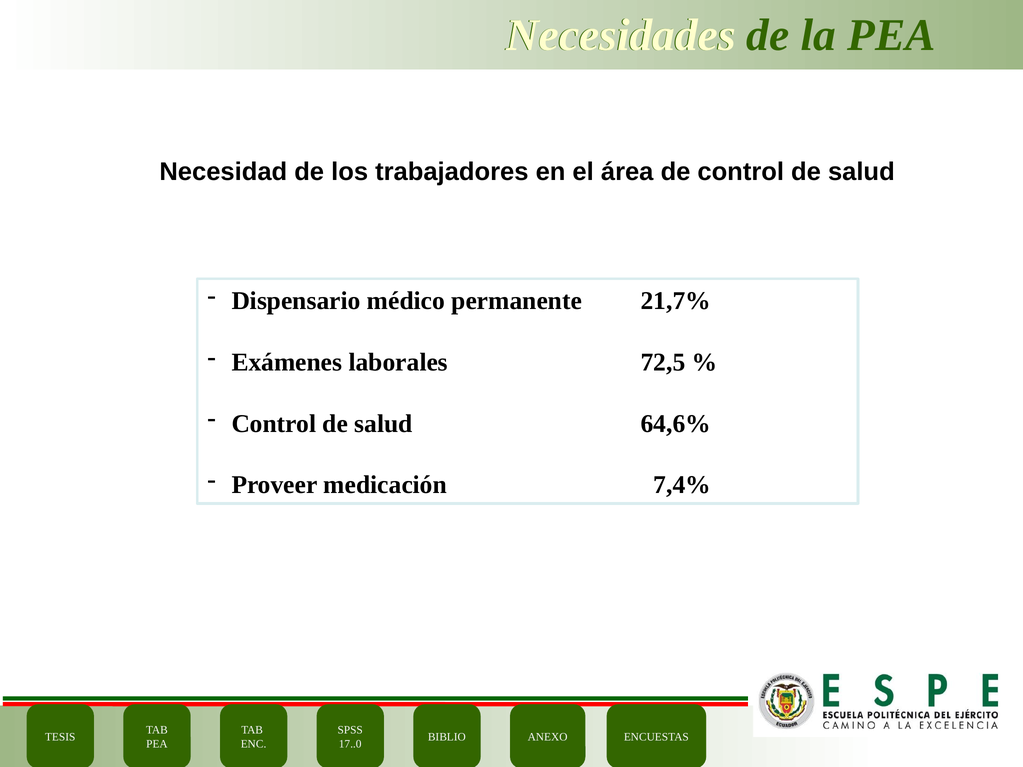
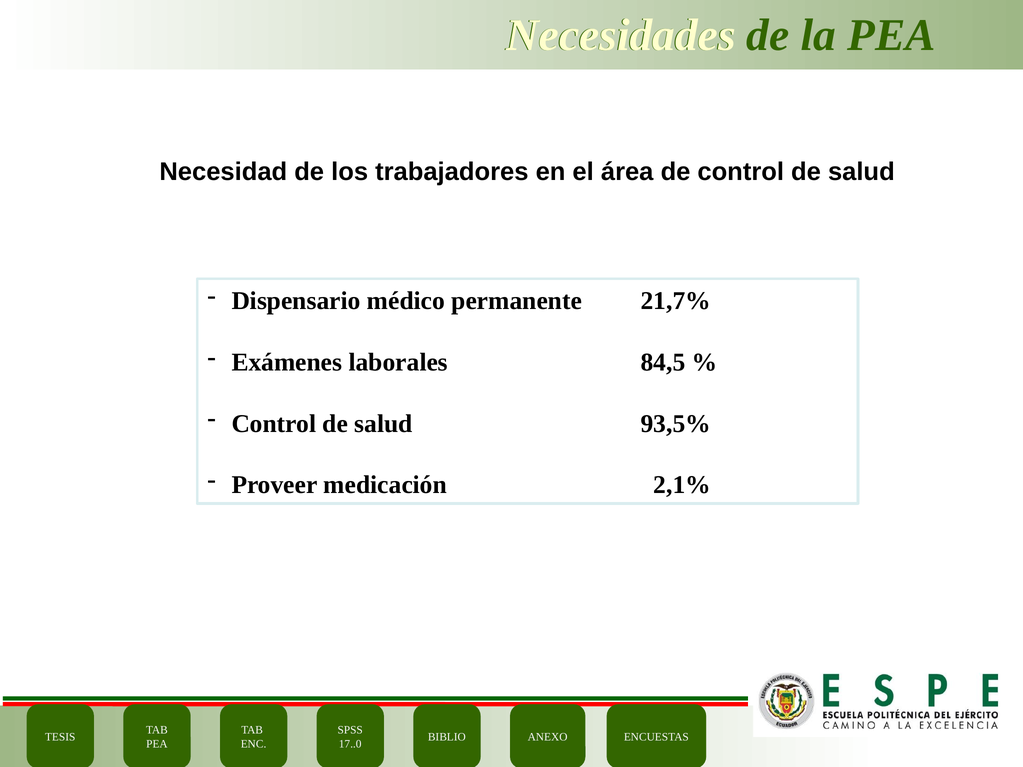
72,5: 72,5 -> 84,5
64,6%: 64,6% -> 93,5%
7,4%: 7,4% -> 2,1%
